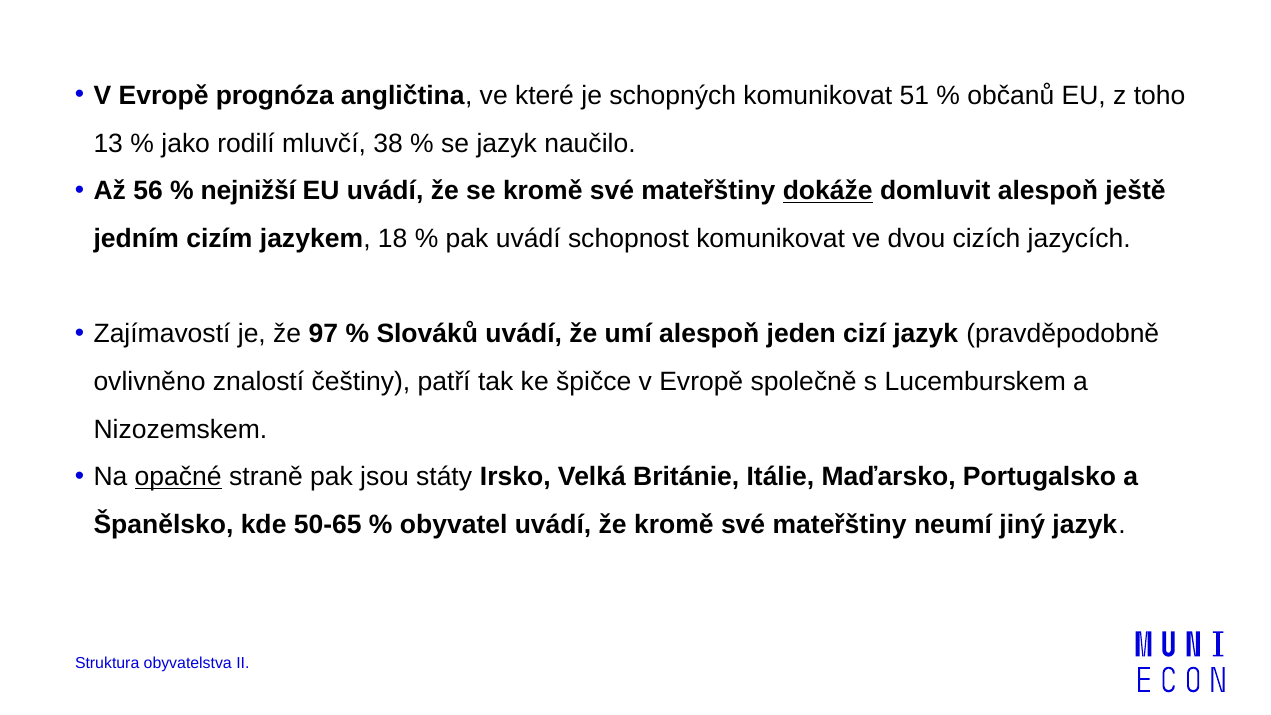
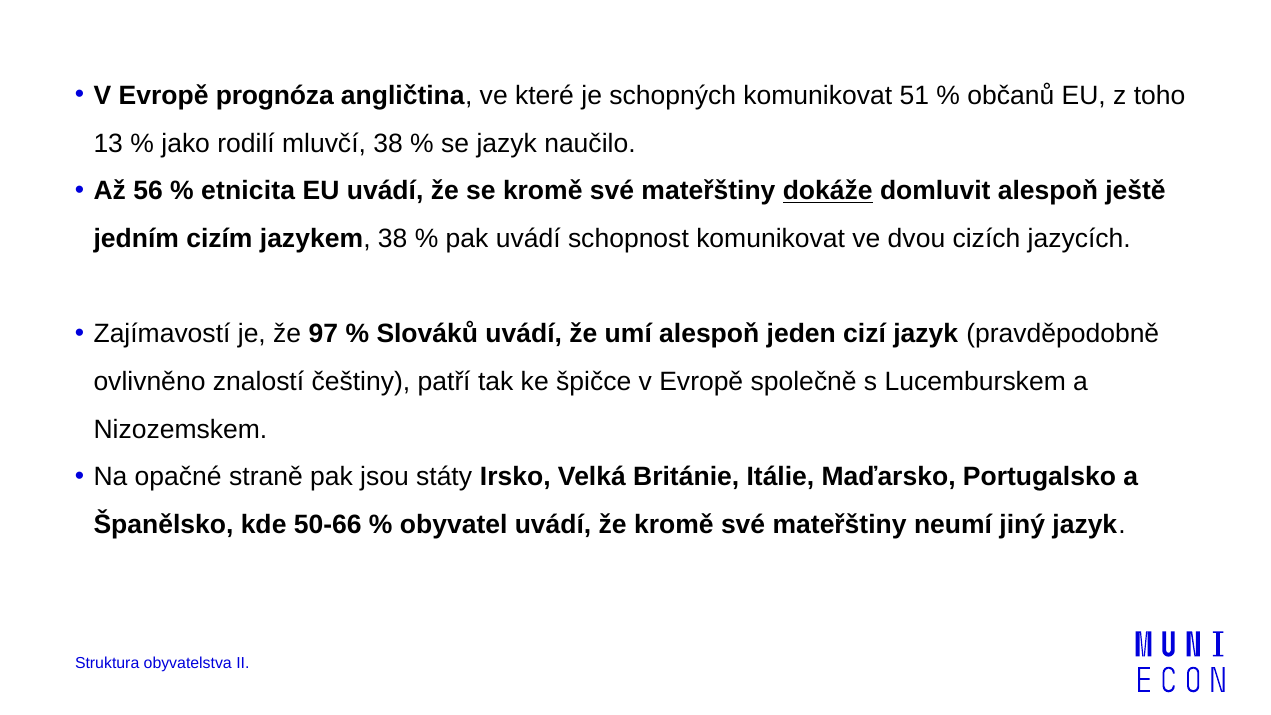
nejnižší: nejnižší -> etnicita
jazykem 18: 18 -> 38
opačné underline: present -> none
50-65: 50-65 -> 50-66
